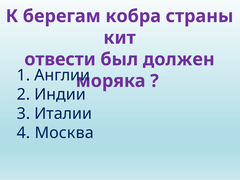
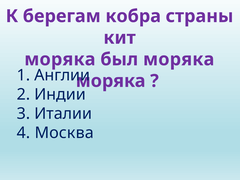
отвести at (60, 59): отвести -> моряка
был должен: должен -> моряка
